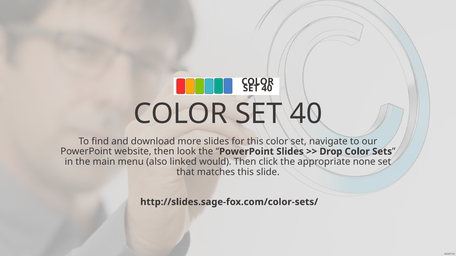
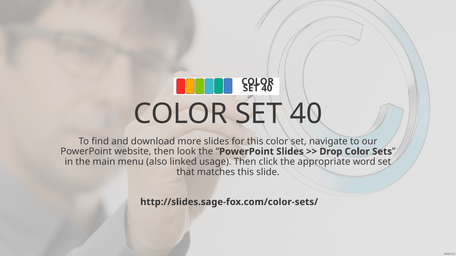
would: would -> usage
none: none -> word
